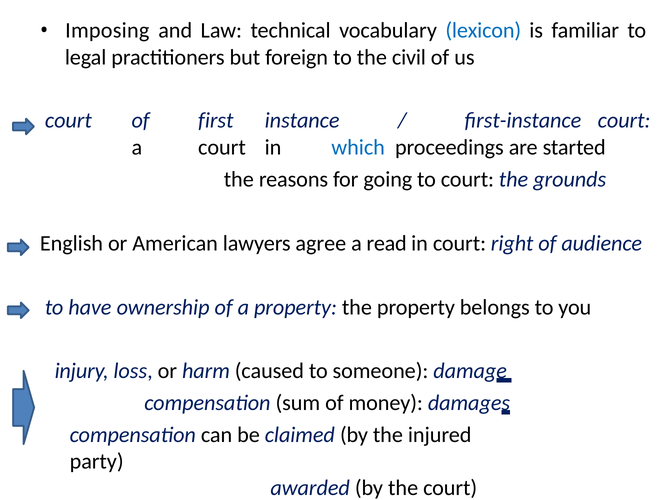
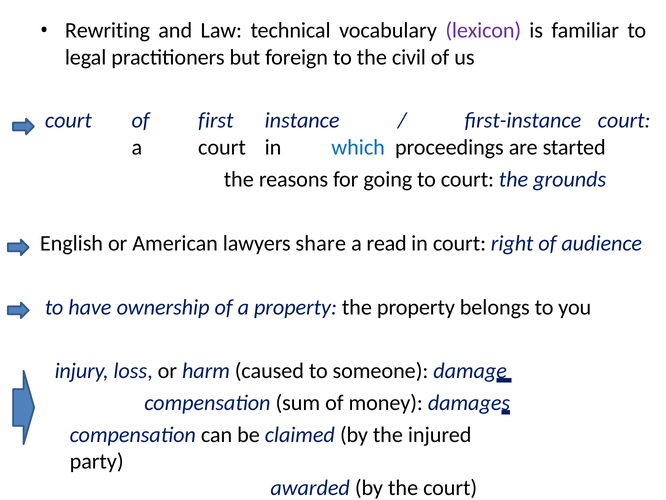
Imposing: Imposing -> Rewriting
lexicon colour: blue -> purple
agree: agree -> share
